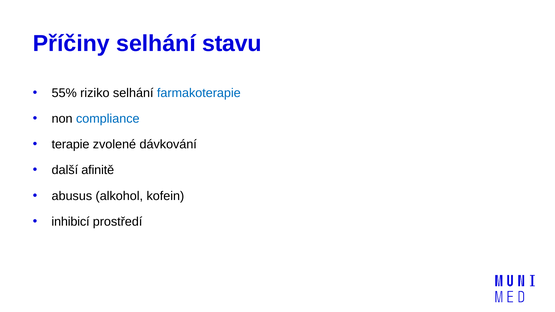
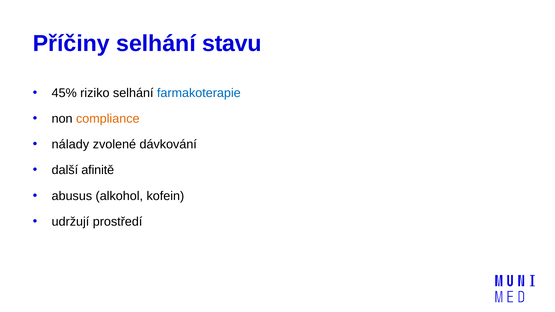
55%: 55% -> 45%
compliance colour: blue -> orange
terapie: terapie -> nálady
inhibicí: inhibicí -> udržují
